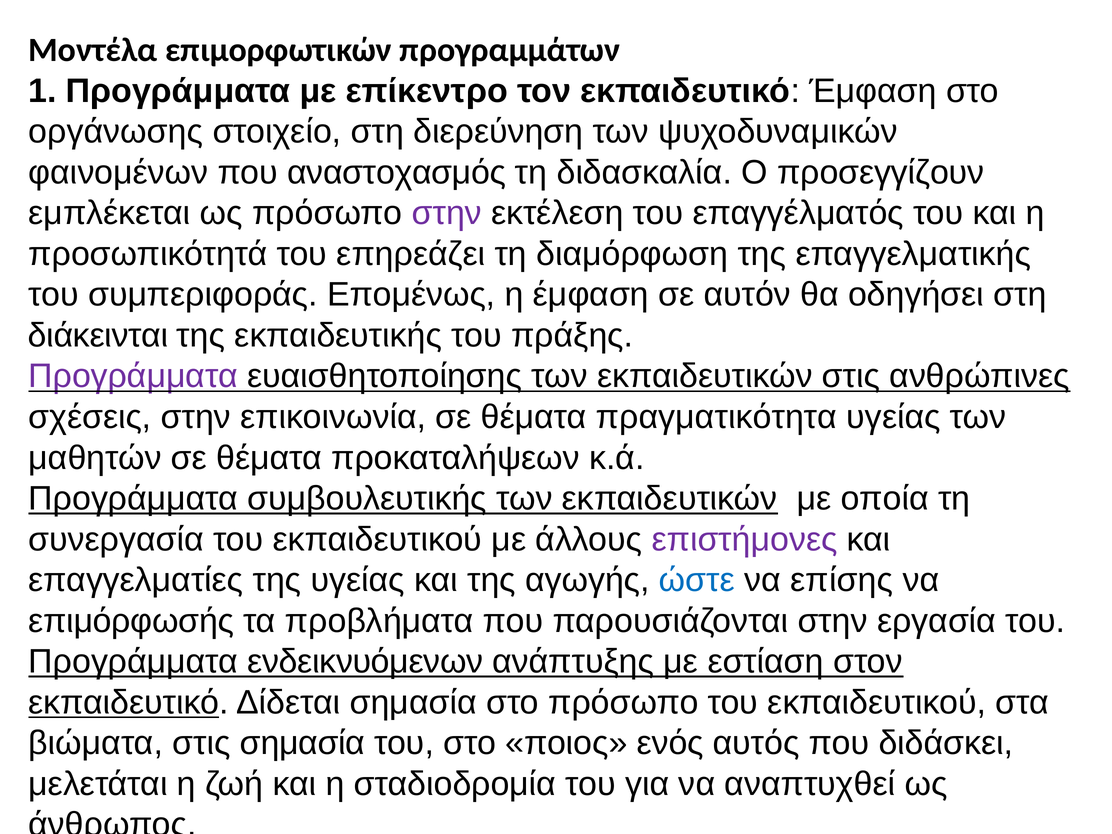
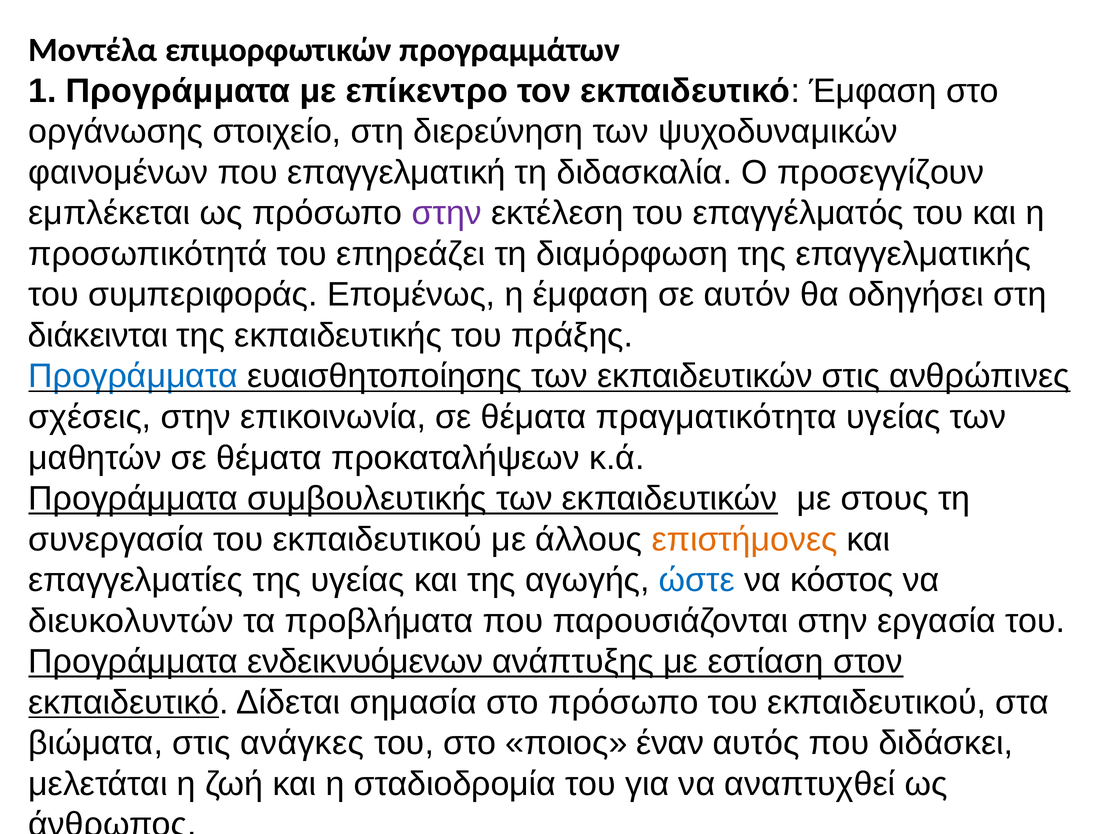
αναστοχασμός: αναστοχασμός -> επαγγελματική
Προγράμματα at (133, 376) colour: purple -> blue
οποία: οποία -> στους
επιστήμονες colour: purple -> orange
επίσης: επίσης -> κόστος
επιμόρφωσής: επιμόρφωσής -> διευκολυντών
στις σημασία: σημασία -> ανάγκες
ενός: ενός -> έναν
